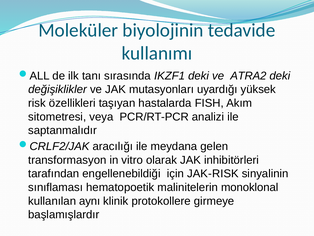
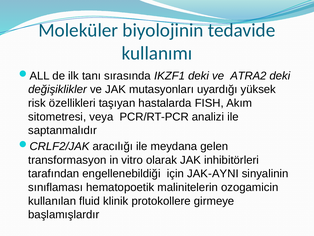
JAK-RISK: JAK-RISK -> JAK-AYNI
monoklonal: monoklonal -> ozogamicin
aynı: aynı -> fluid
